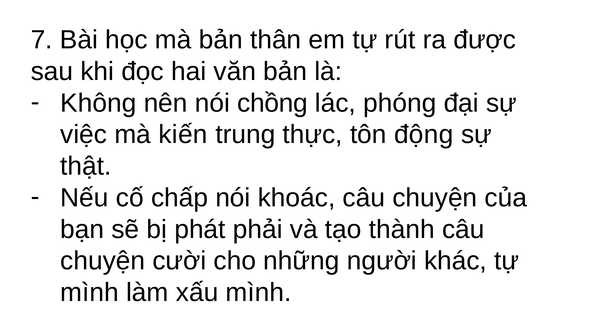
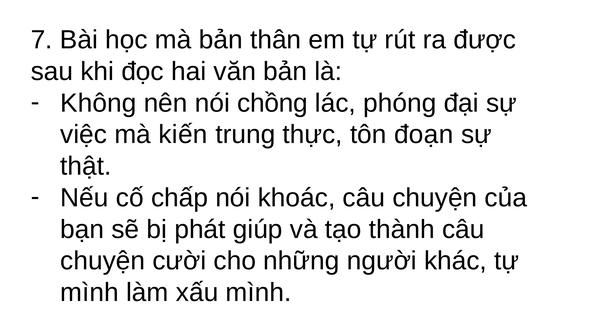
động: động -> đoạn
phải: phải -> giúp
